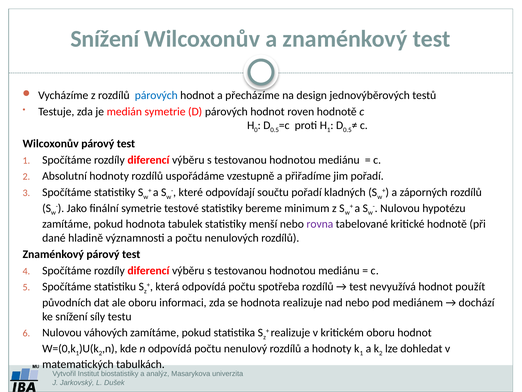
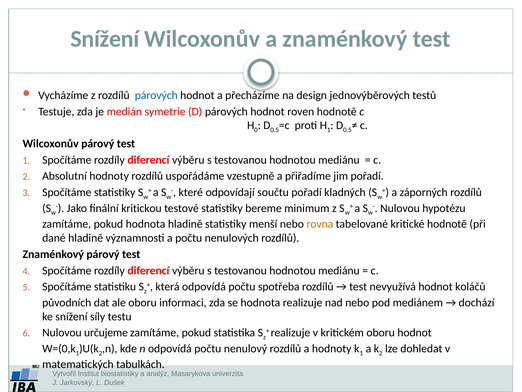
finální symetrie: symetrie -> kritickou
hodnota tabulek: tabulek -> hladině
rovna colour: purple -> orange
použít: použít -> koláčů
váhových: váhových -> určujeme
